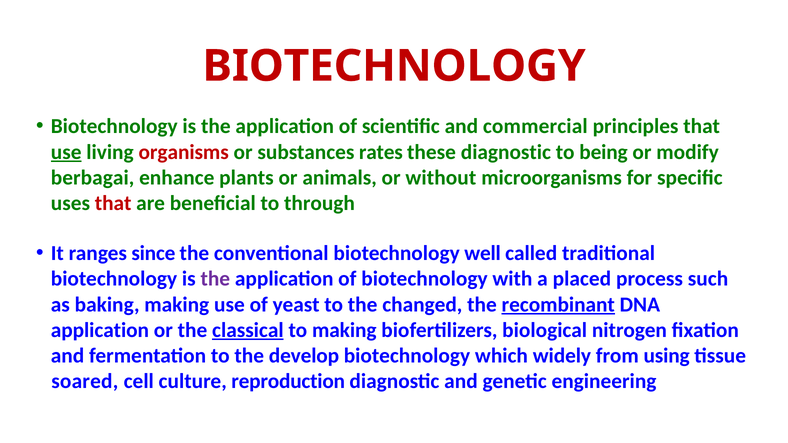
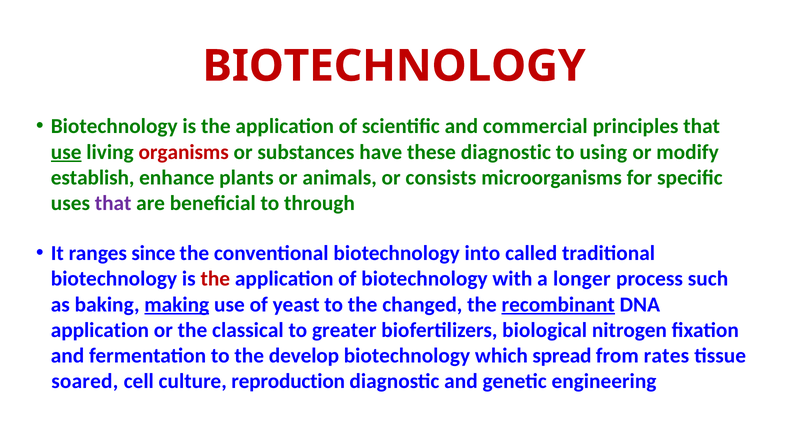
rates: rates -> have
being: being -> using
berbagai: berbagai -> establish
without: without -> consists
that at (113, 203) colour: red -> purple
well: well -> into
the at (215, 279) colour: purple -> red
placed: placed -> longer
making at (177, 305) underline: none -> present
classical underline: present -> none
to making: making -> greater
widely: widely -> spread
using: using -> rates
